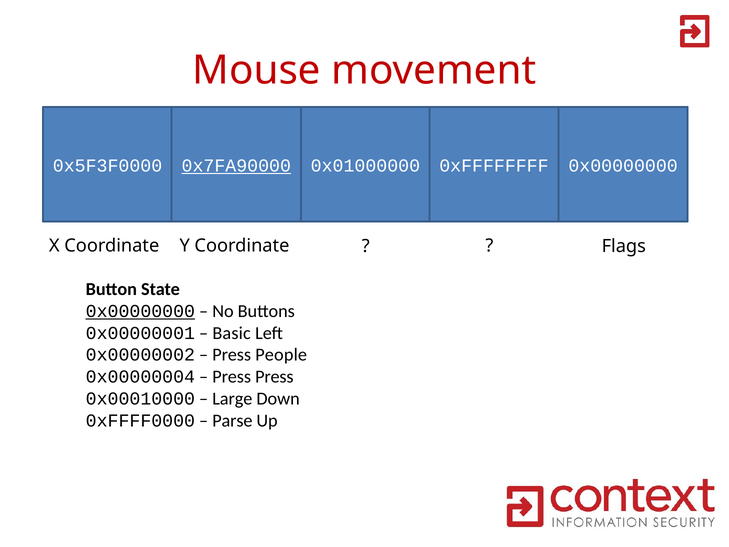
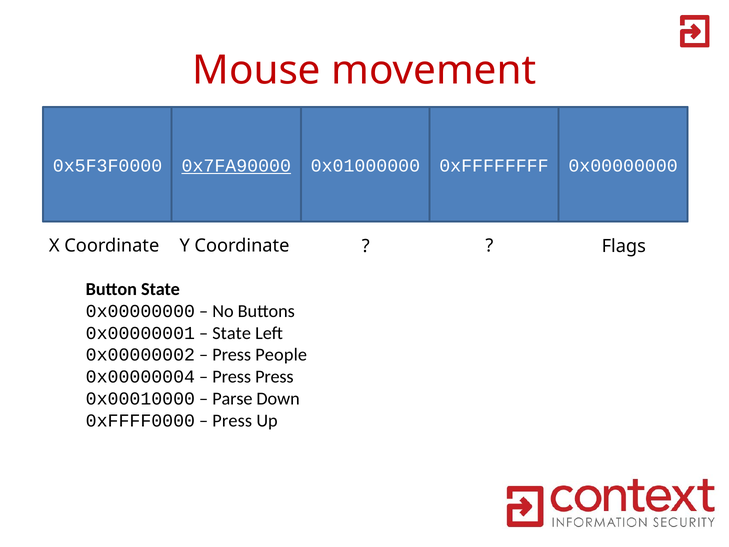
0x00000000 at (140, 311) underline: present -> none
Basic at (232, 333): Basic -> State
Large: Large -> Parse
Parse at (232, 420): Parse -> Press
